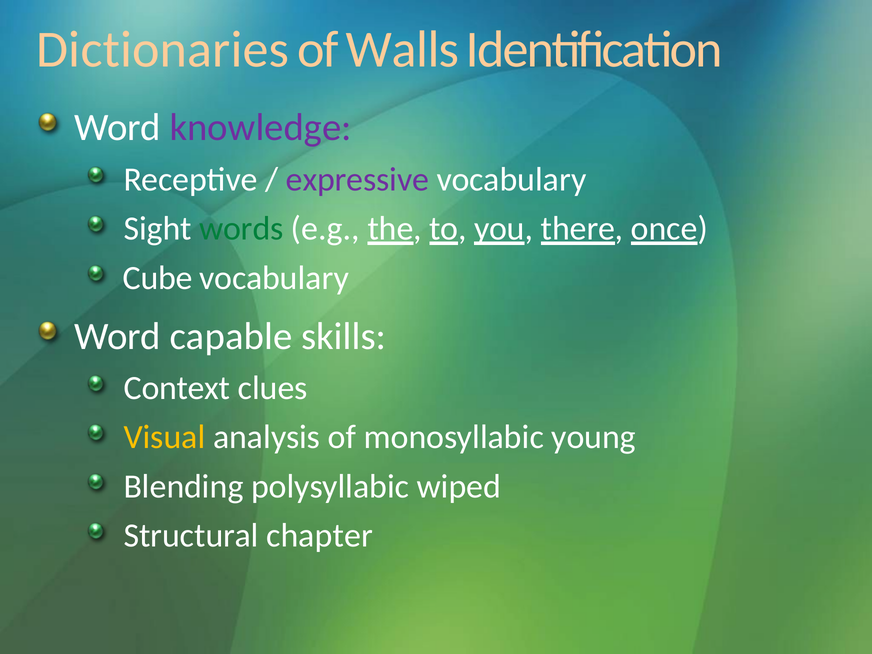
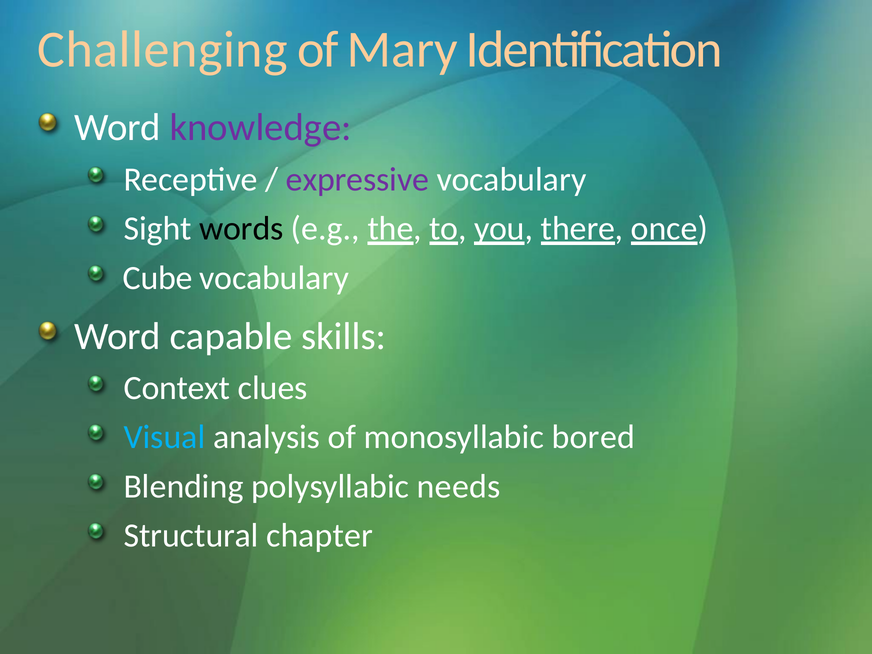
Dictionaries: Dictionaries -> Challenging
Walls: Walls -> Mary
words colour: green -> black
Visual colour: yellow -> light blue
young: young -> bored
wiped: wiped -> needs
